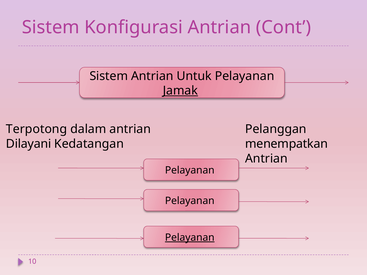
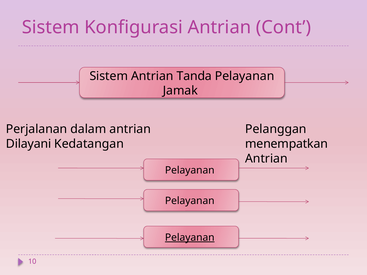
Untuk: Untuk -> Tanda
Jamak underline: present -> none
Terpotong: Terpotong -> Perjalanan
